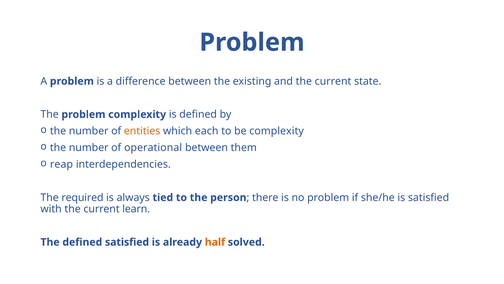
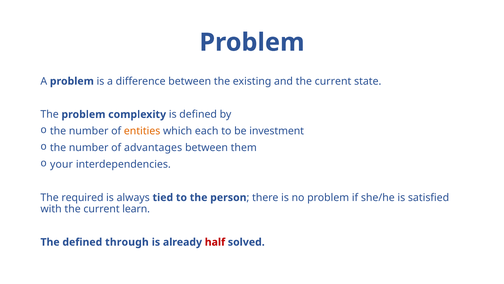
be complexity: complexity -> investment
operational: operational -> advantages
reap: reap -> your
defined satisfied: satisfied -> through
half colour: orange -> red
